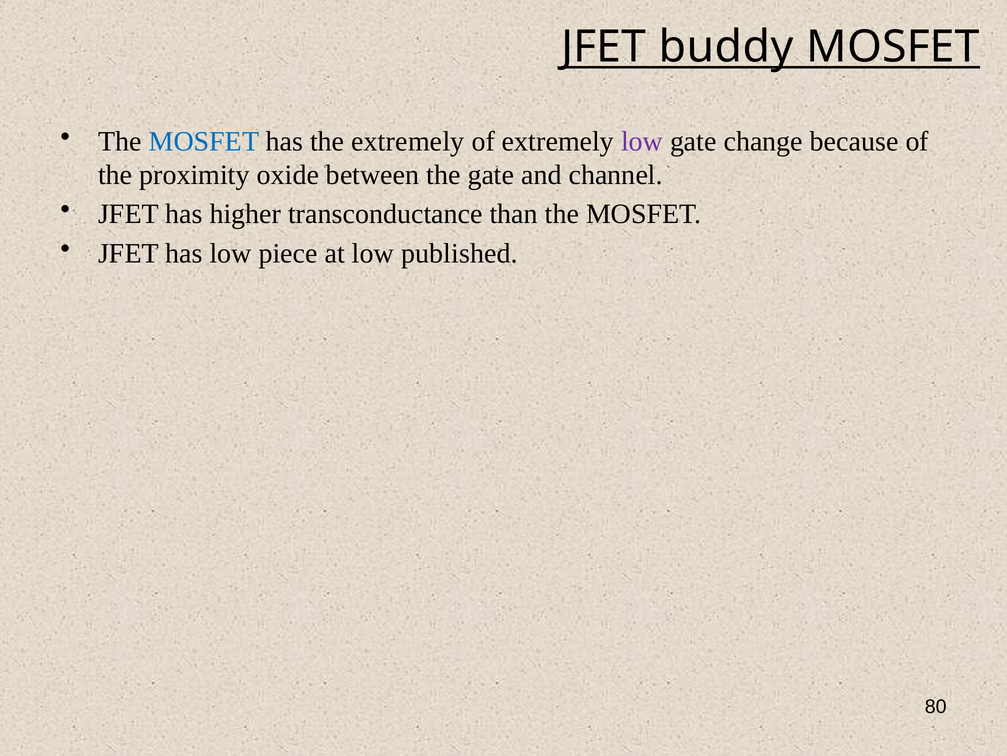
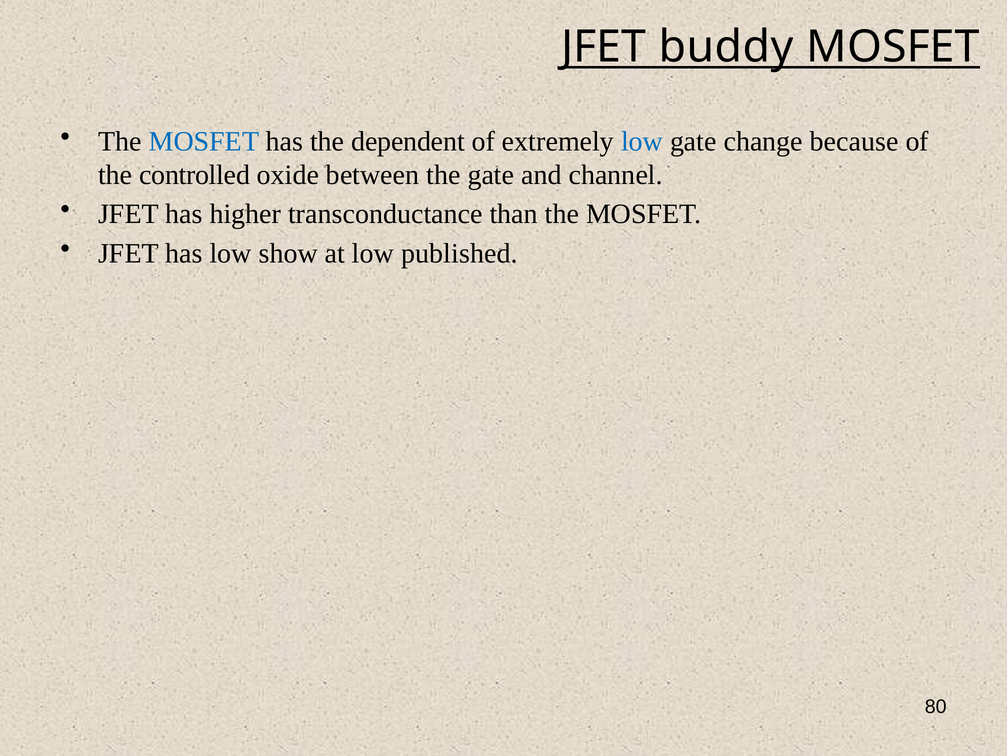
the extremely: extremely -> dependent
low at (642, 141) colour: purple -> blue
proximity: proximity -> controlled
piece: piece -> show
